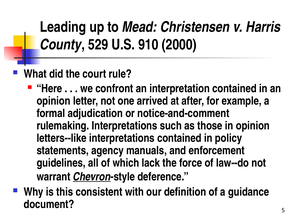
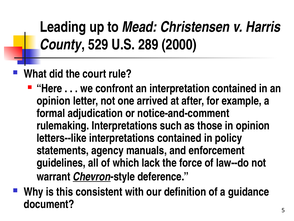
910: 910 -> 289
